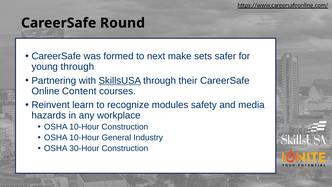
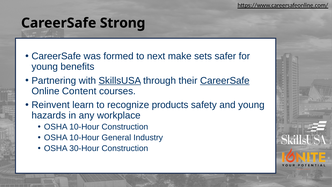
Round: Round -> Strong
young through: through -> benefits
CareerSafe at (225, 81) underline: none -> present
modules: modules -> products
and media: media -> young
